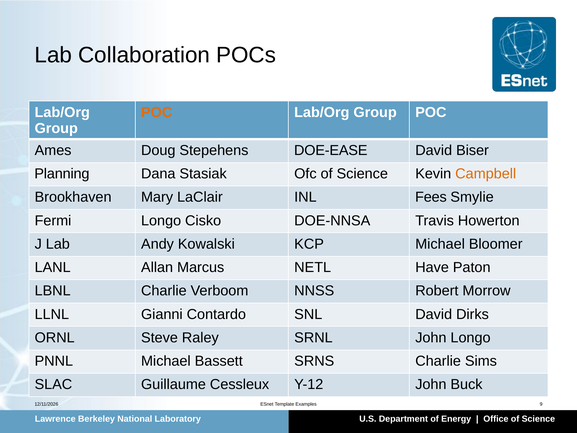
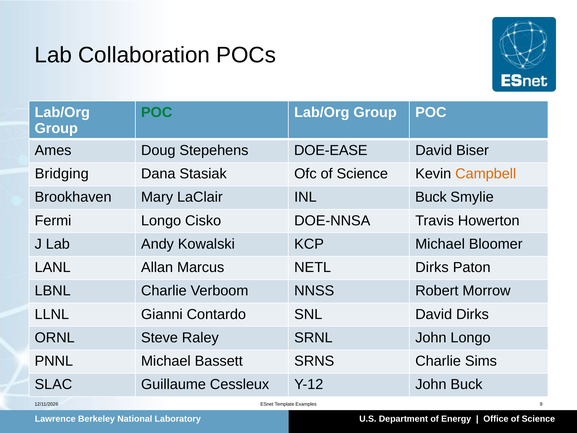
POC at (157, 112) colour: orange -> green
Planning: Planning -> Bridging
INL Fees: Fees -> Buck
NETL Have: Have -> Dirks
